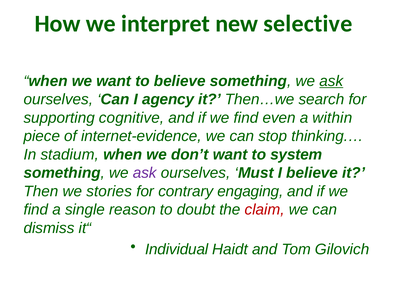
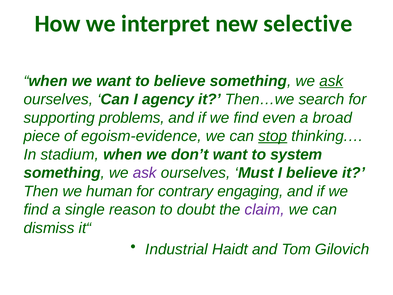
cognitive: cognitive -> problems
within: within -> broad
internet-evidence: internet-evidence -> egoism-evidence
stop underline: none -> present
stories: stories -> human
claim colour: red -> purple
Individual: Individual -> Industrial
